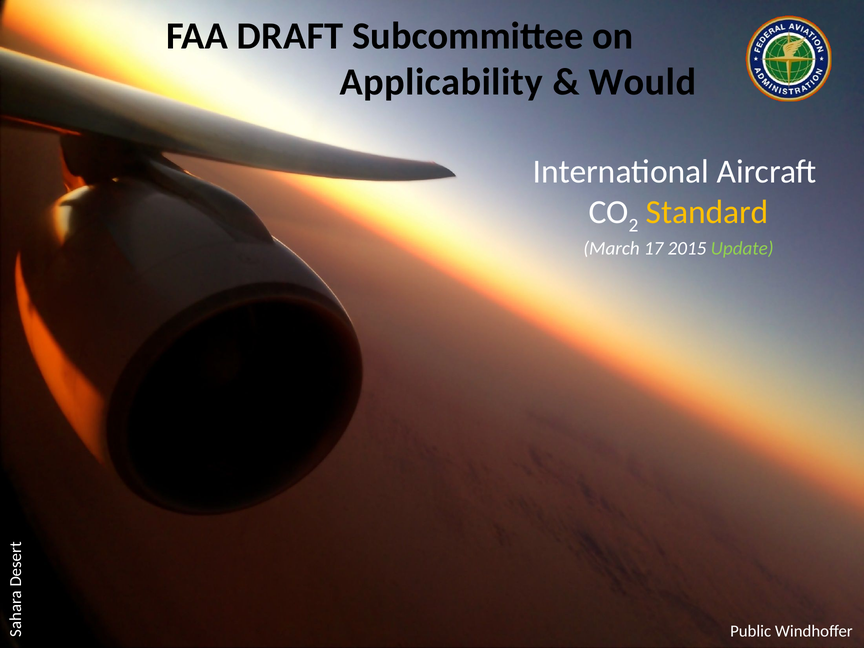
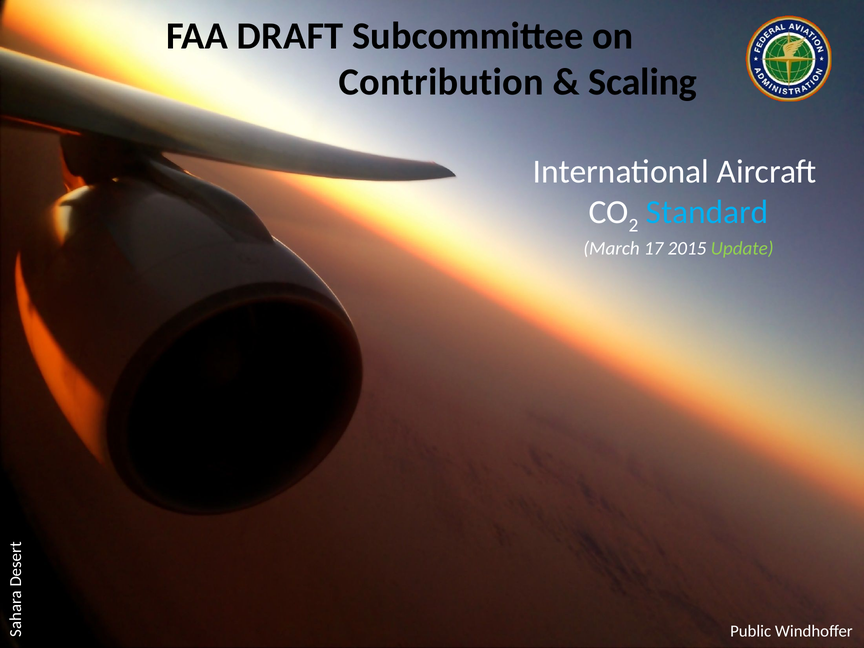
Applicability: Applicability -> Contribution
Would: Would -> Scaling
Standard colour: yellow -> light blue
